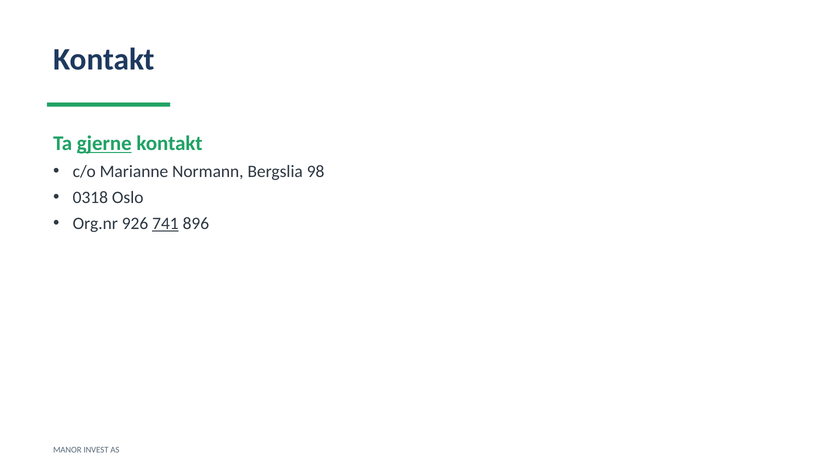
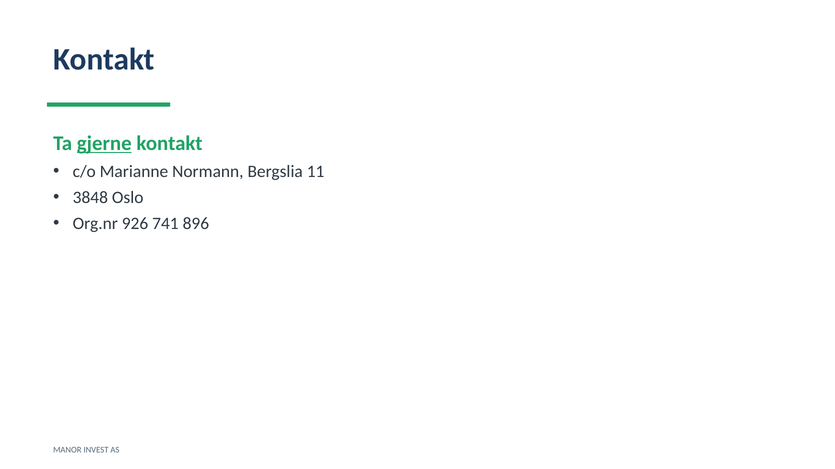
98: 98 -> 11
0318: 0318 -> 3848
741 underline: present -> none
